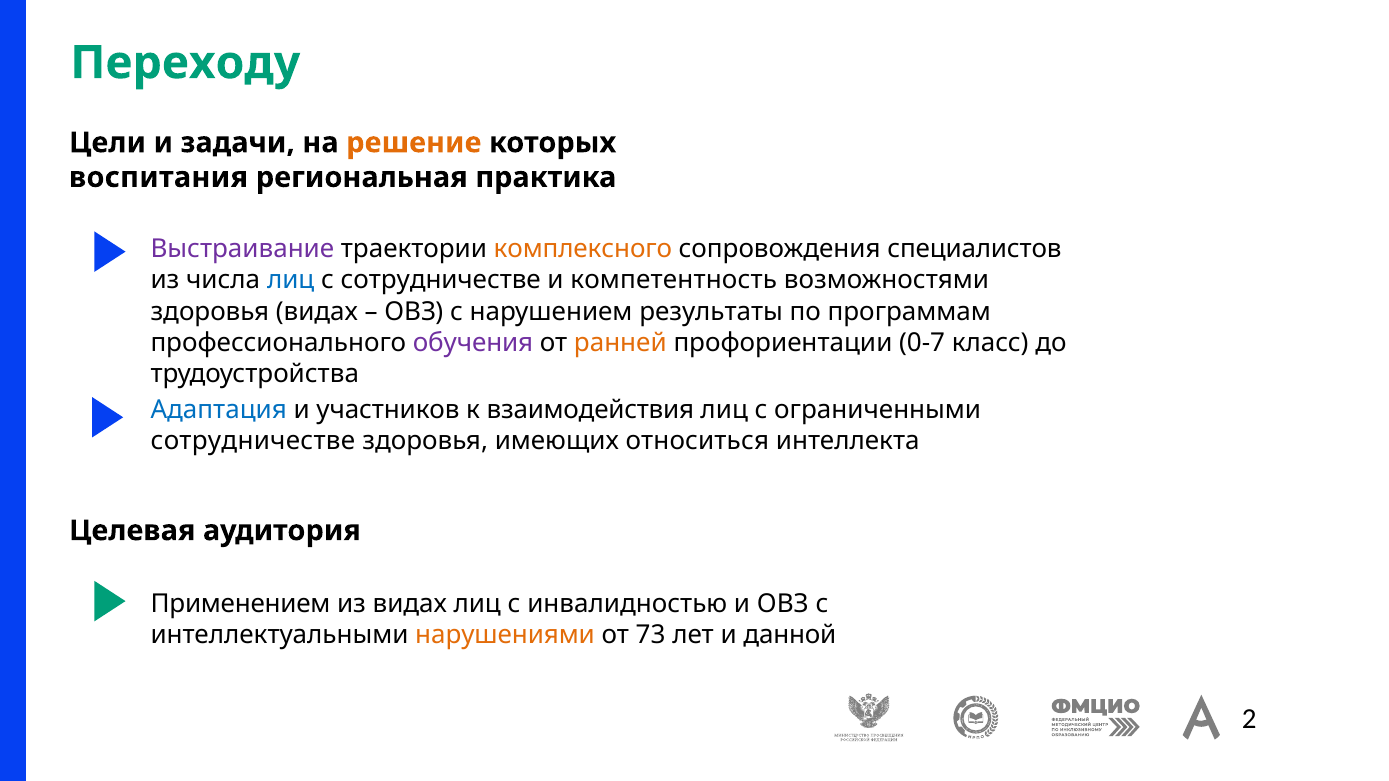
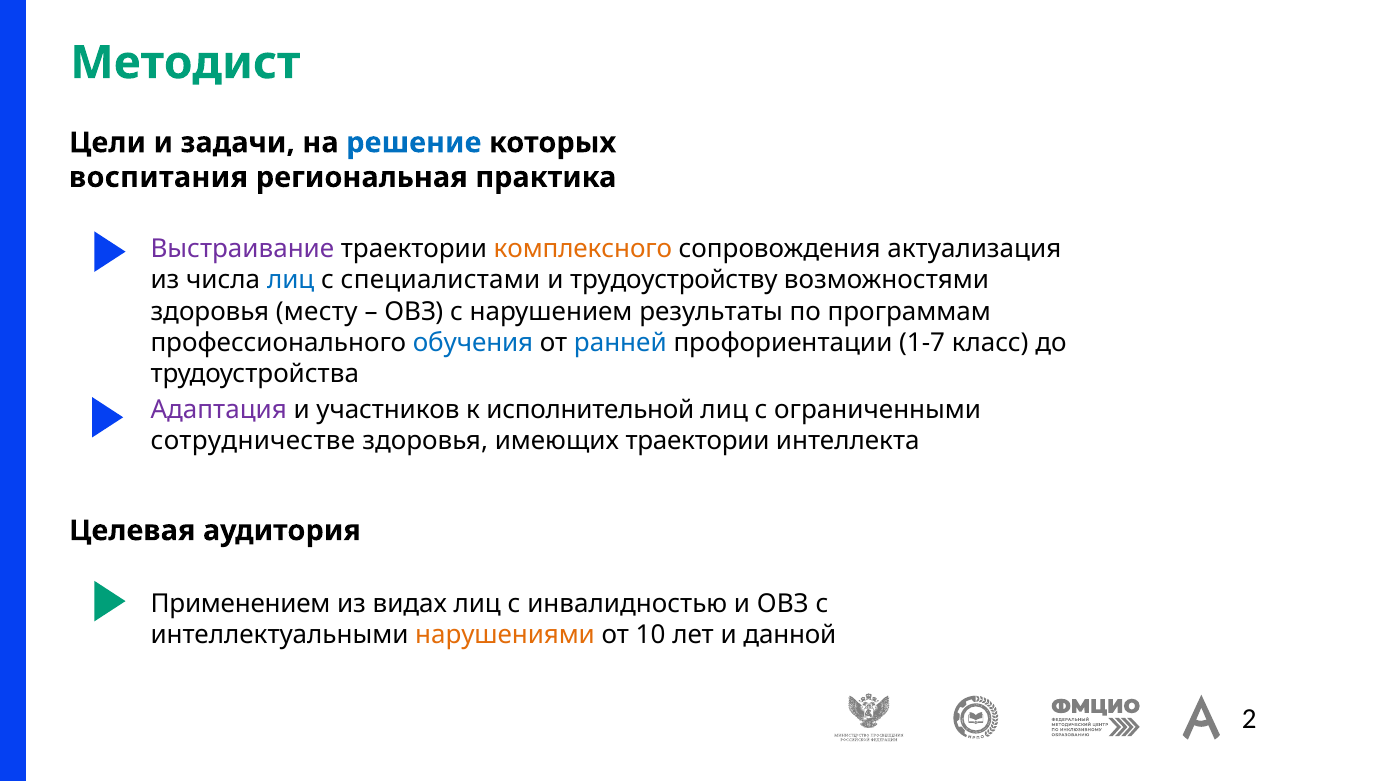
Переходу: Переходу -> Методист
решение colour: orange -> blue
специалистов: специалистов -> актуализация
с сотрудничестве: сотрудничестве -> специалистами
компетентность: компетентность -> трудоустройству
здоровья видах: видах -> месту
обучения colour: purple -> blue
ранней colour: orange -> blue
0-7: 0-7 -> 1-7
Адаптация colour: blue -> purple
взаимодействия: взаимодействия -> исполнительной
имеющих относиться: относиться -> траектории
73: 73 -> 10
